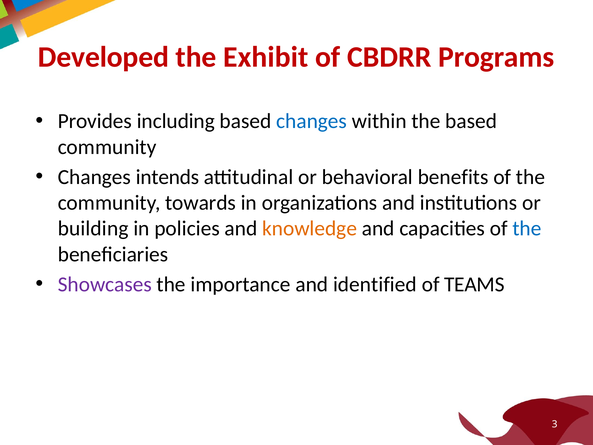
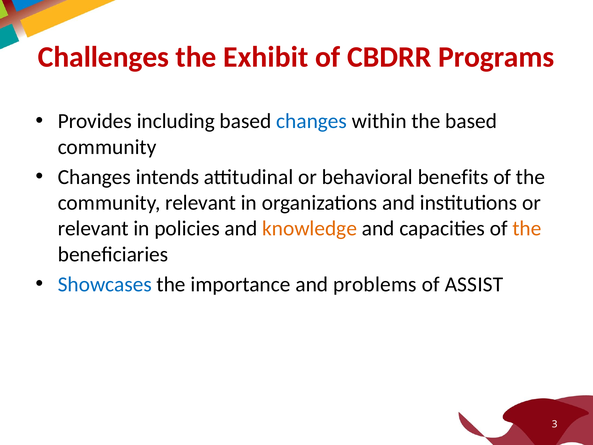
Developed: Developed -> Challenges
community towards: towards -> relevant
building at (93, 228): building -> relevant
the at (527, 228) colour: blue -> orange
Showcases colour: purple -> blue
identified: identified -> problems
TEAMS: TEAMS -> ASSIST
